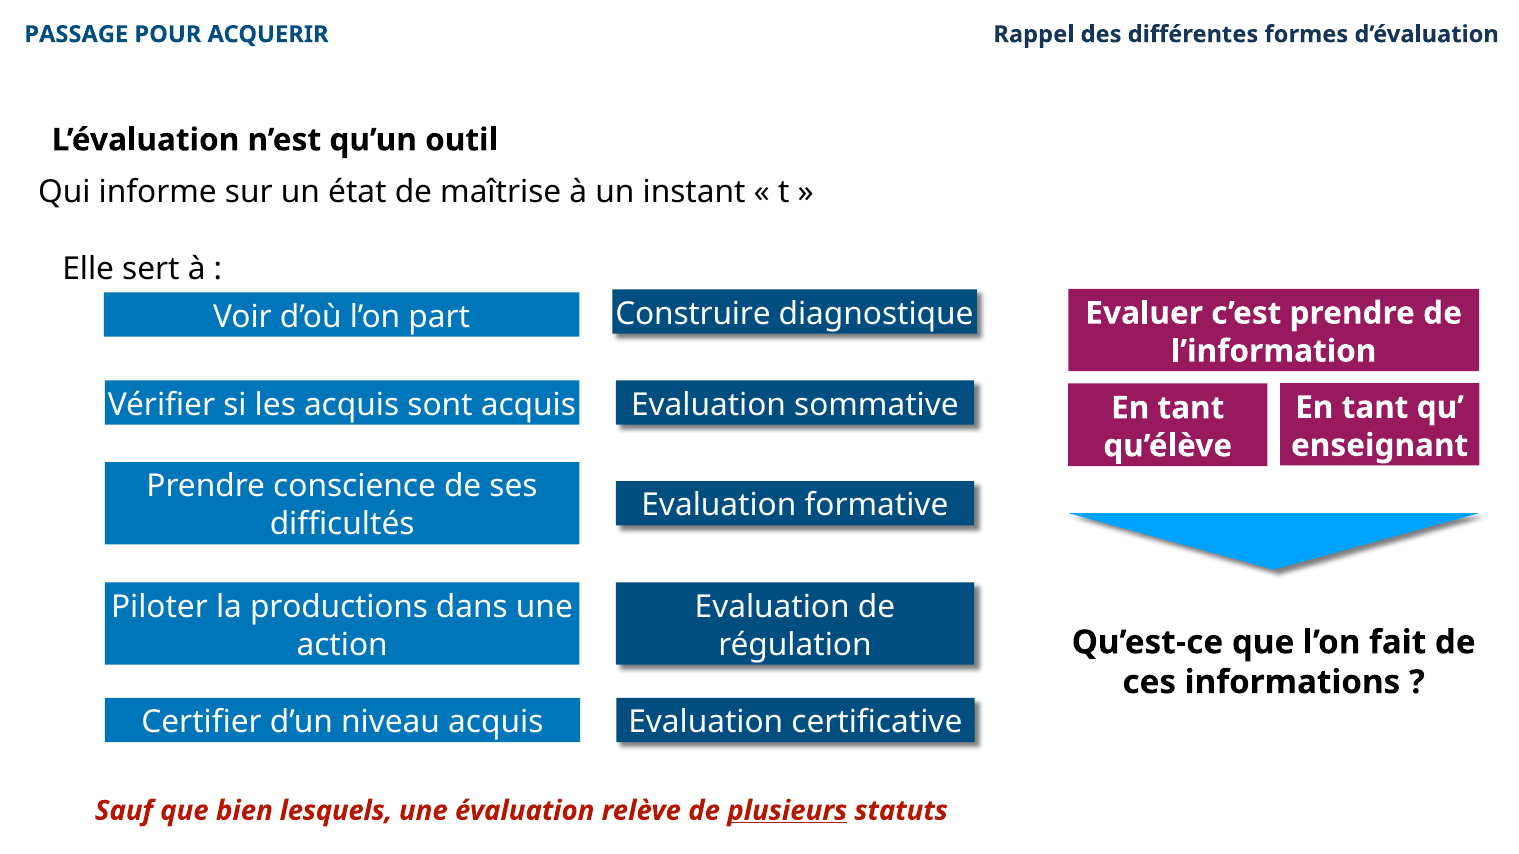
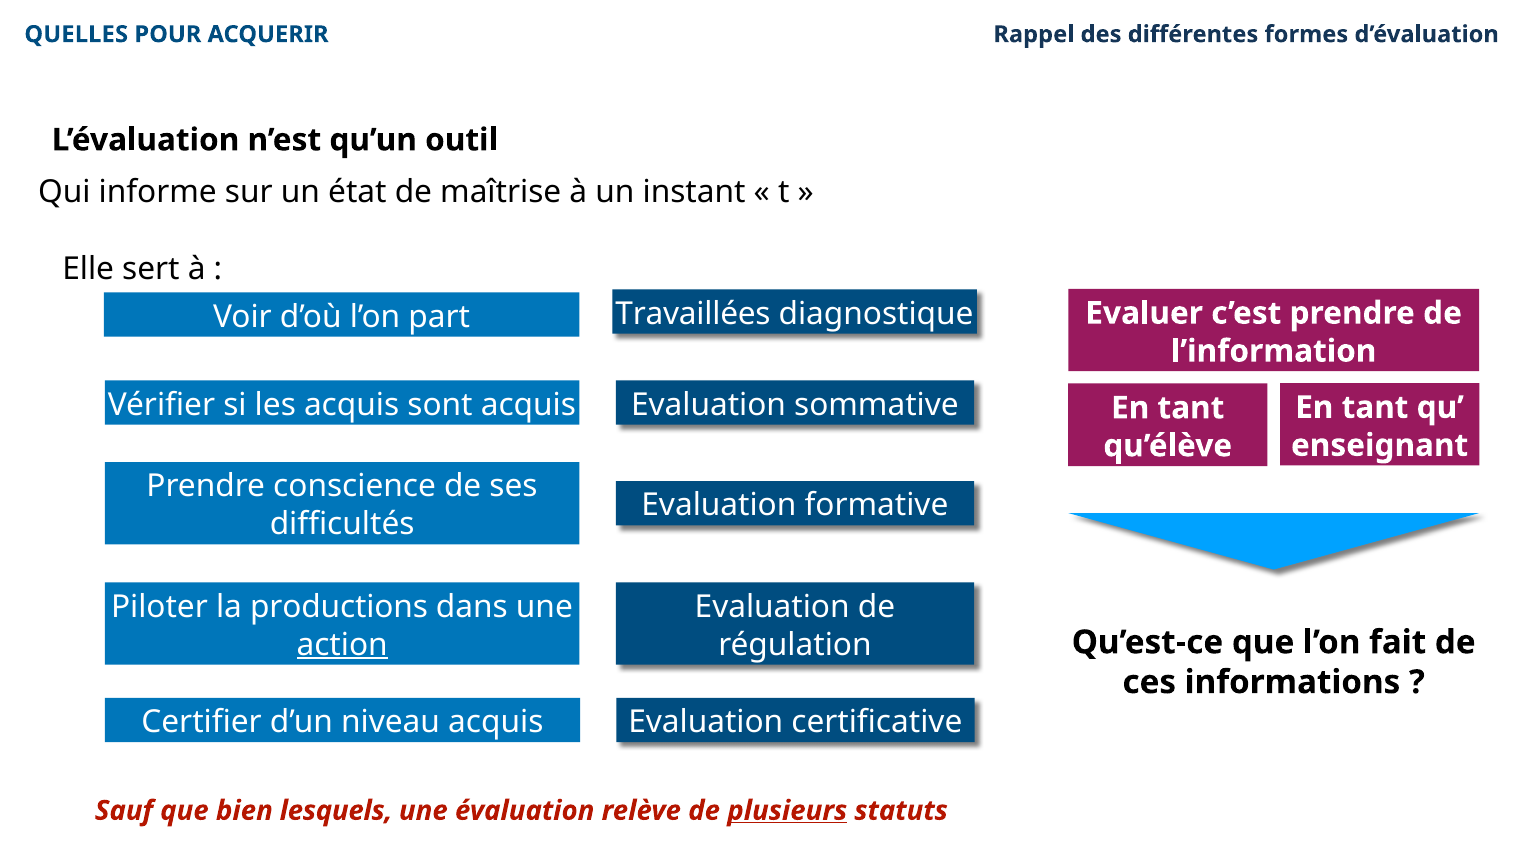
PASSAGE: PASSAGE -> QUELLES
Construire: Construire -> Travaillées
action underline: none -> present
